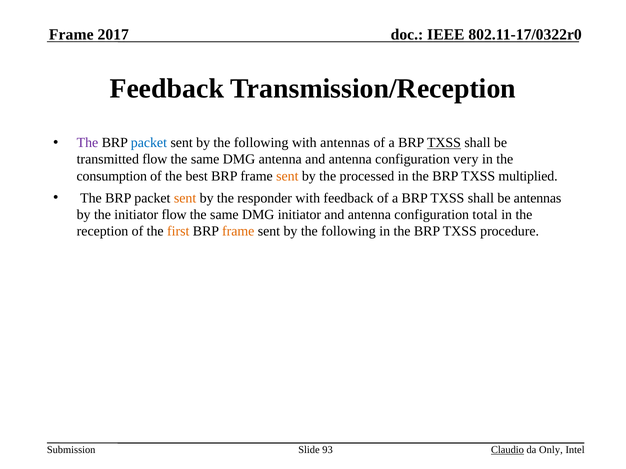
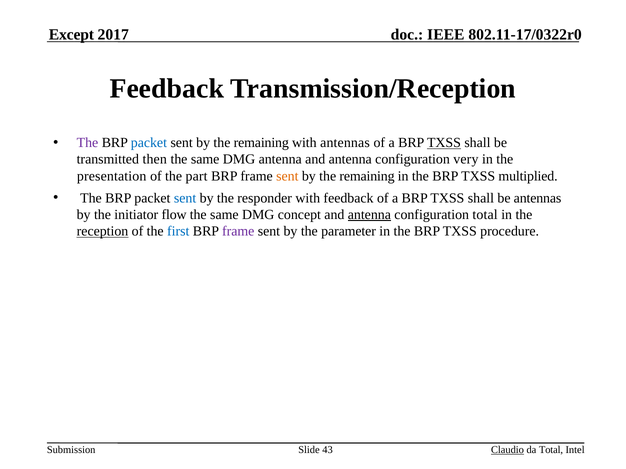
Frame at (71, 35): Frame -> Except
following at (261, 143): following -> remaining
transmitted flow: flow -> then
consumption: consumption -> presentation
best: best -> part
processed at (367, 176): processed -> remaining
sent at (185, 198) colour: orange -> blue
DMG initiator: initiator -> concept
antenna at (369, 215) underline: none -> present
reception underline: none -> present
first colour: orange -> blue
frame at (238, 232) colour: orange -> purple
following at (348, 232): following -> parameter
93: 93 -> 43
da Only: Only -> Total
